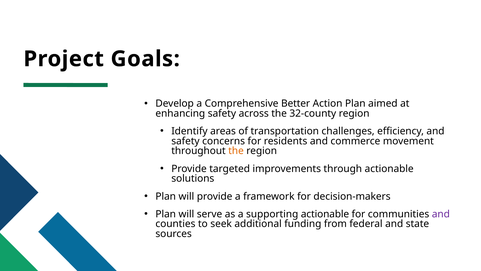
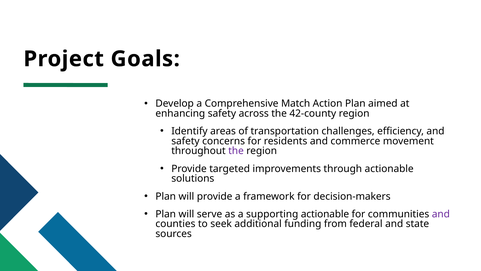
Better: Better -> Match
32-county: 32-county -> 42-county
the at (236, 151) colour: orange -> purple
